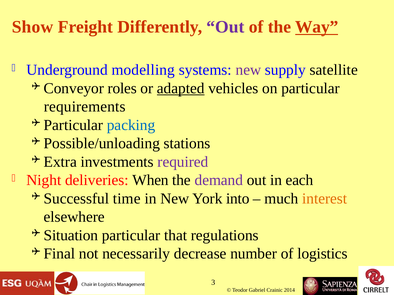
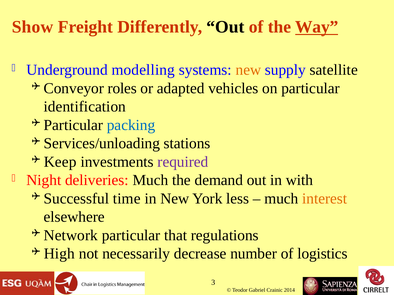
Out at (225, 27) colour: purple -> black
new at (248, 70) colour: purple -> orange
adapted underline: present -> none
requirements: requirements -> identification
Possible/unloading: Possible/unloading -> Services/unloading
Extra: Extra -> Keep
deliveries When: When -> Much
demand colour: purple -> black
each: each -> with
into: into -> less
Situation: Situation -> Network
Final: Final -> High
